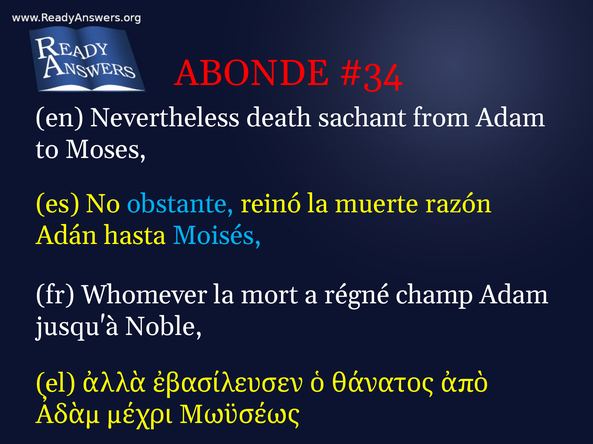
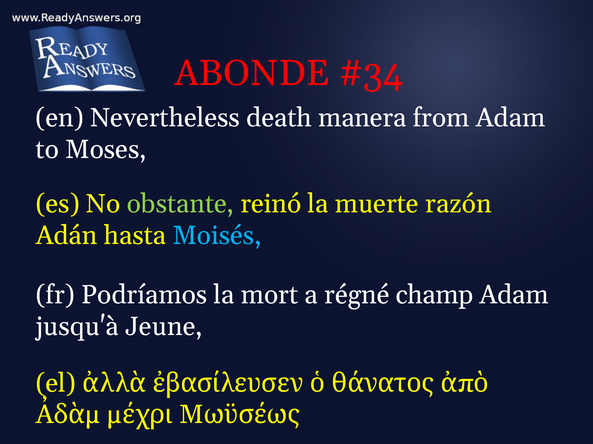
sachant: sachant -> manera
obstante colour: light blue -> light green
Whomever: Whomever -> Podríamos
Noble: Noble -> Jeune
